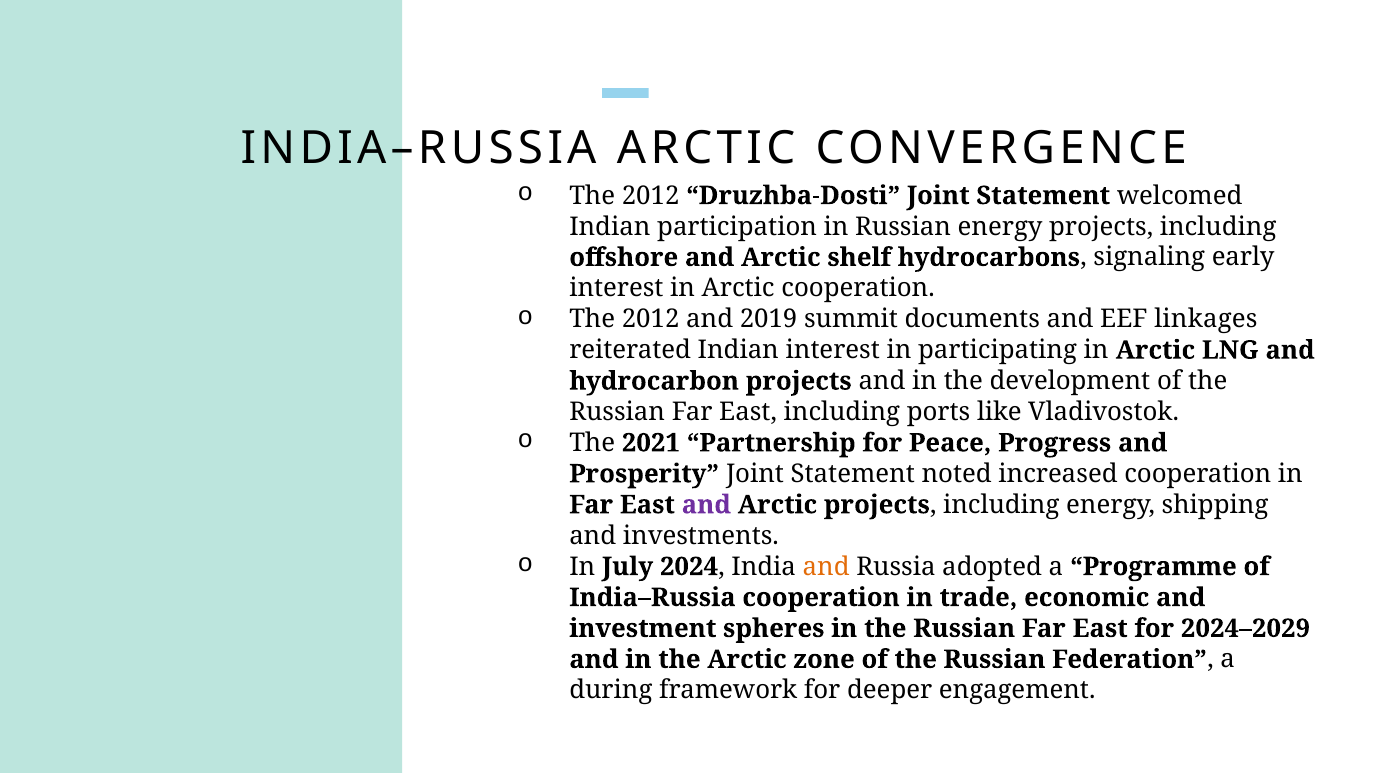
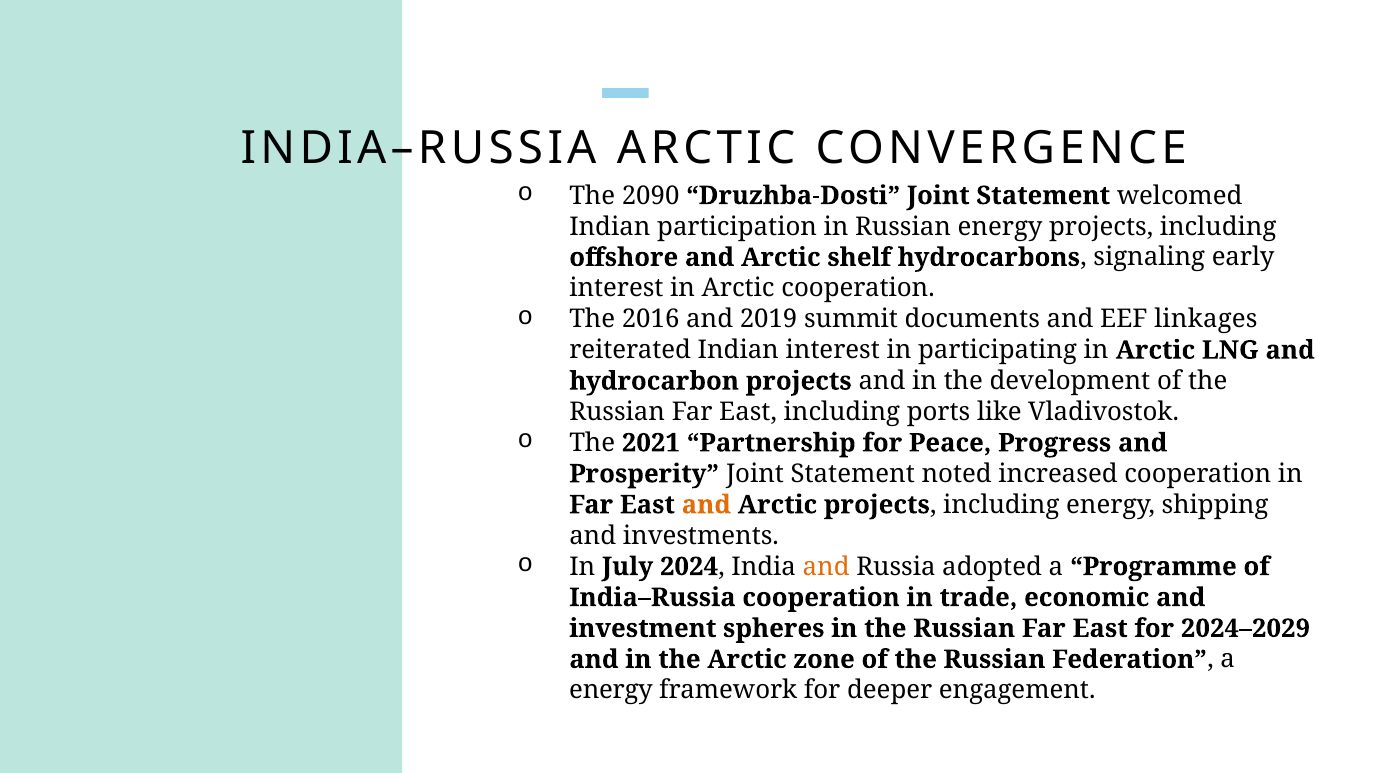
2012 at (651, 196): 2012 -> 2090
2012 at (651, 319): 2012 -> 2016
and at (706, 505) colour: purple -> orange
during at (611, 691): during -> energy
